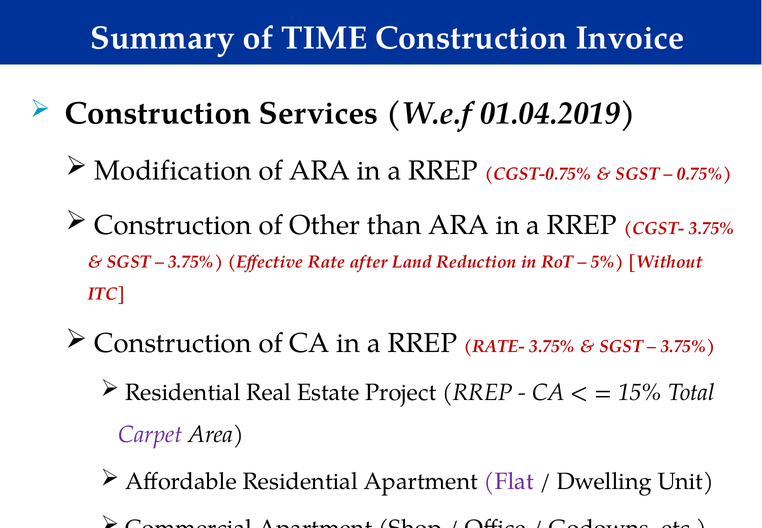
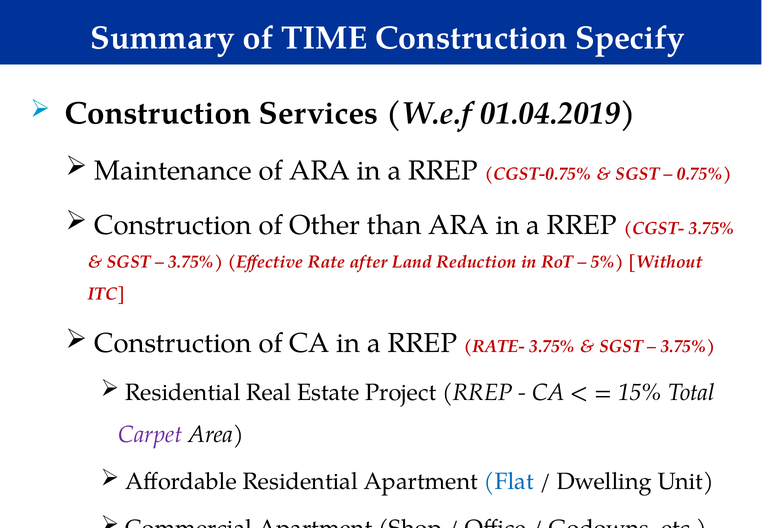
Invoice: Invoice -> Specify
Modification: Modification -> Maintenance
Flat colour: purple -> blue
